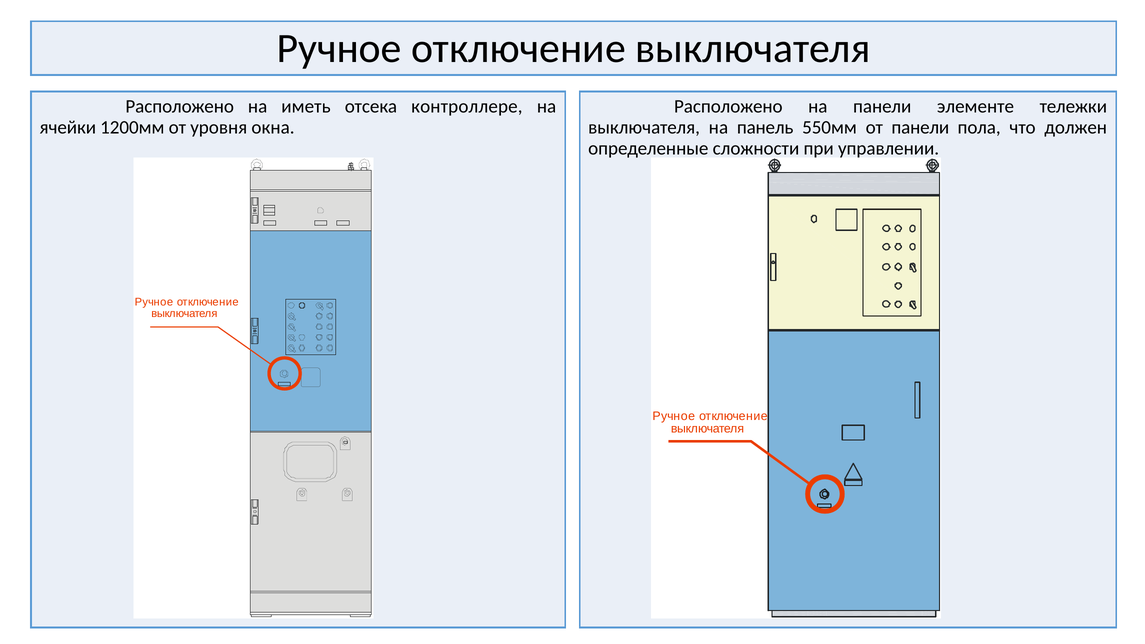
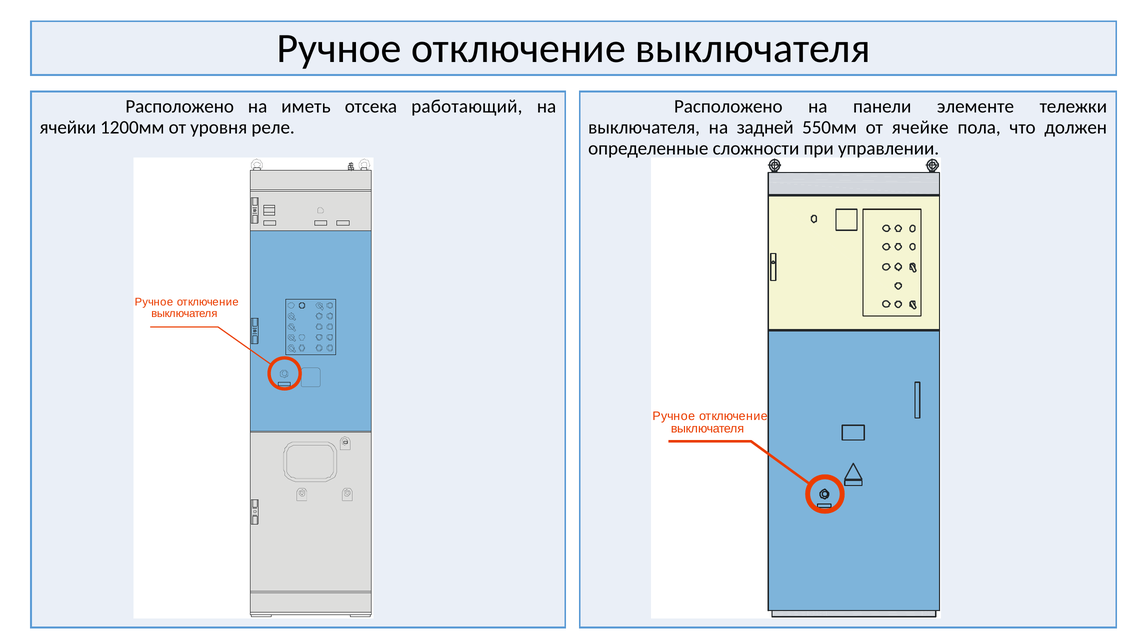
контроллере: контроллере -> работающий
окна: окна -> реле
панель: панель -> задней
от панели: панели -> ячейке
